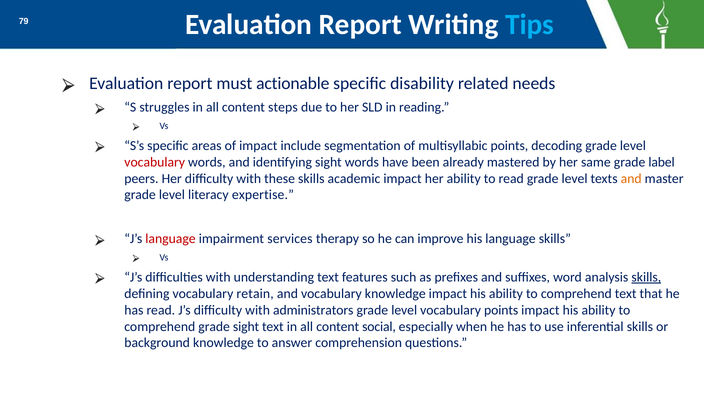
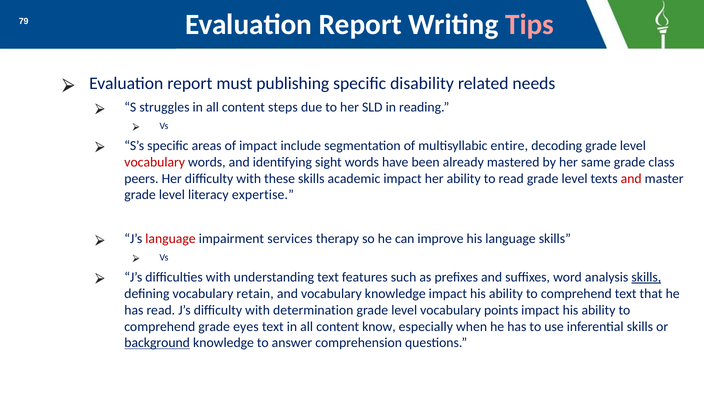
Tips colour: light blue -> pink
actionable: actionable -> publishing
multisyllabic points: points -> entire
label: label -> class
and at (631, 179) colour: orange -> red
administrators: administrators -> determination
grade sight: sight -> eyes
social: social -> know
background underline: none -> present
